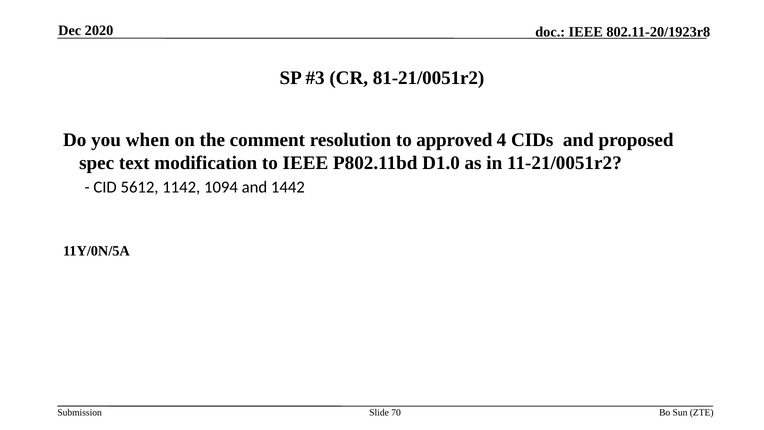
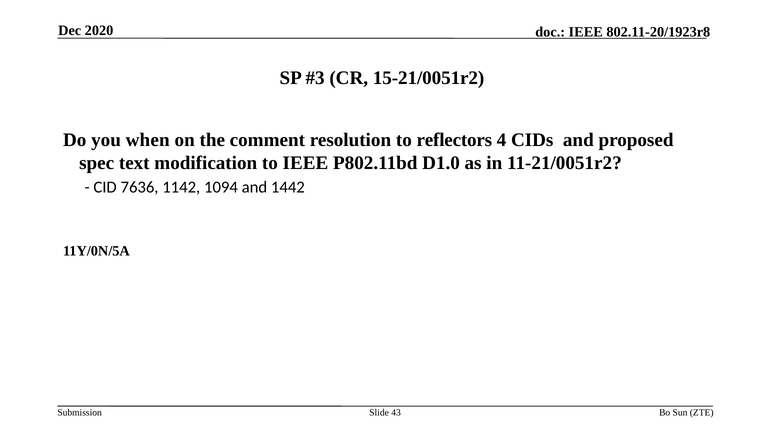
81-21/0051r2: 81-21/0051r2 -> 15-21/0051r2
approved: approved -> reflectors
5612: 5612 -> 7636
70: 70 -> 43
